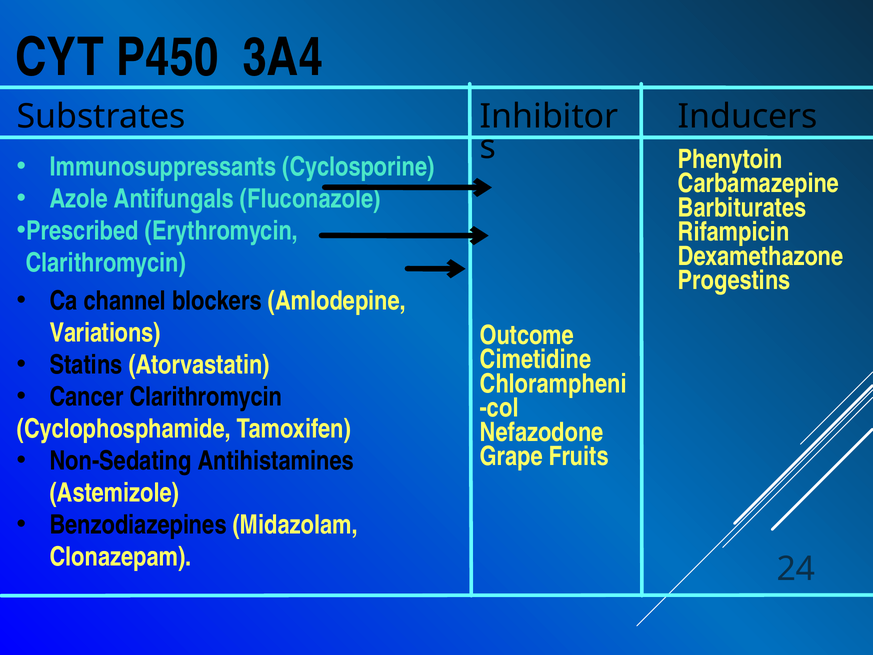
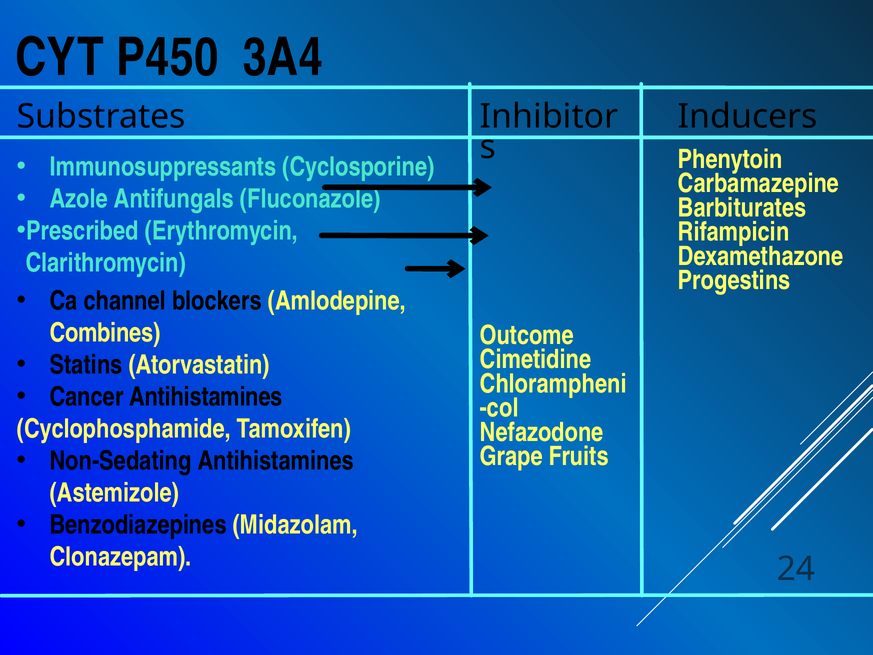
Variations: Variations -> Combines
Cancer Clarithromycin: Clarithromycin -> Antihistamines
